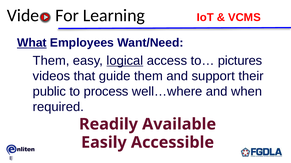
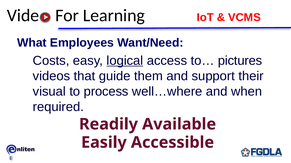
What underline: present -> none
Them at (51, 61): Them -> Costs
public: public -> visual
